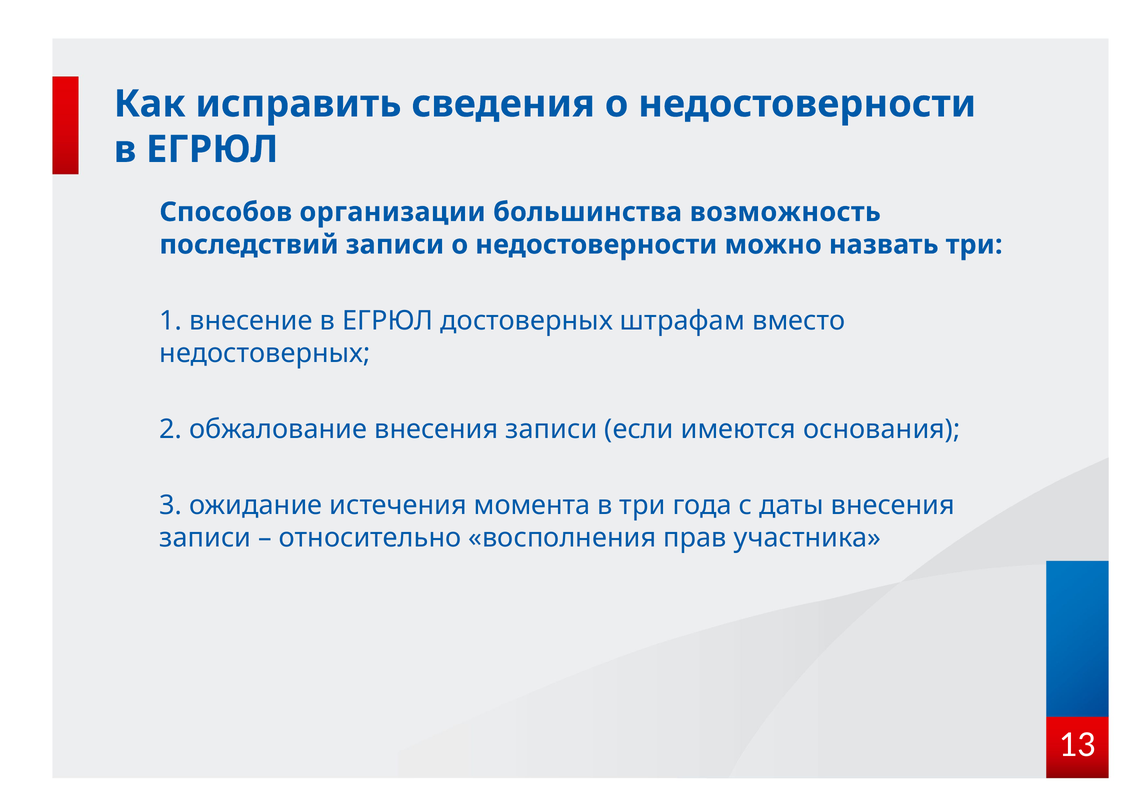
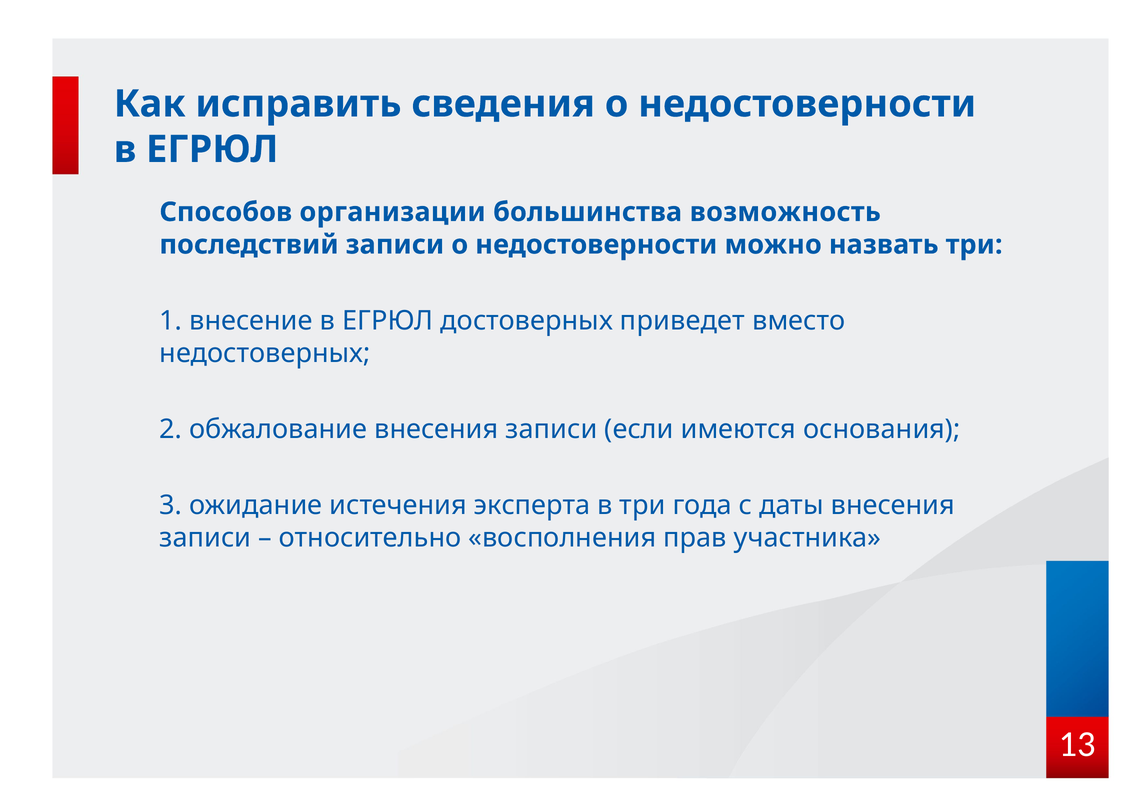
штрафам: штрафам -> приведет
момента: момента -> эксперта
